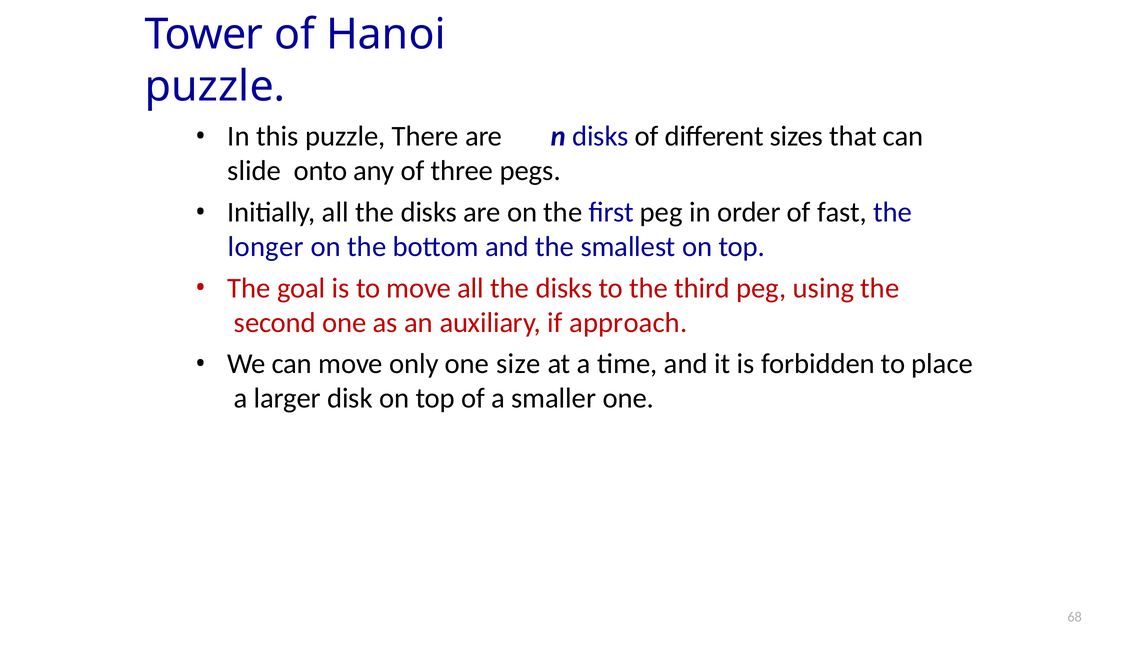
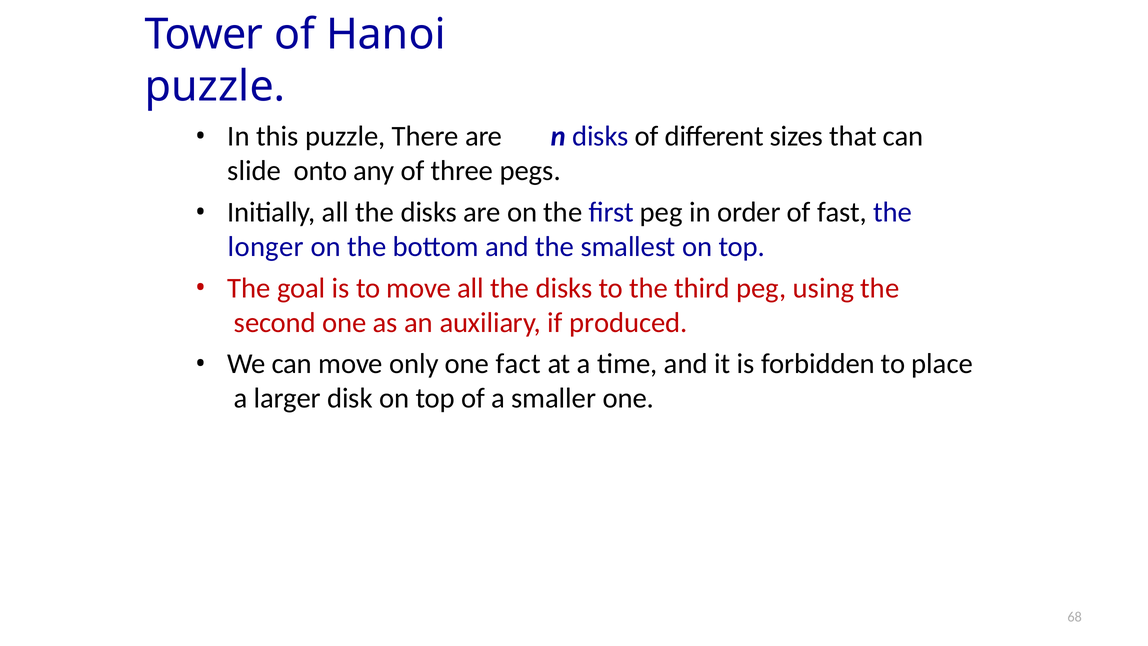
approach: approach -> produced
size: size -> fact
